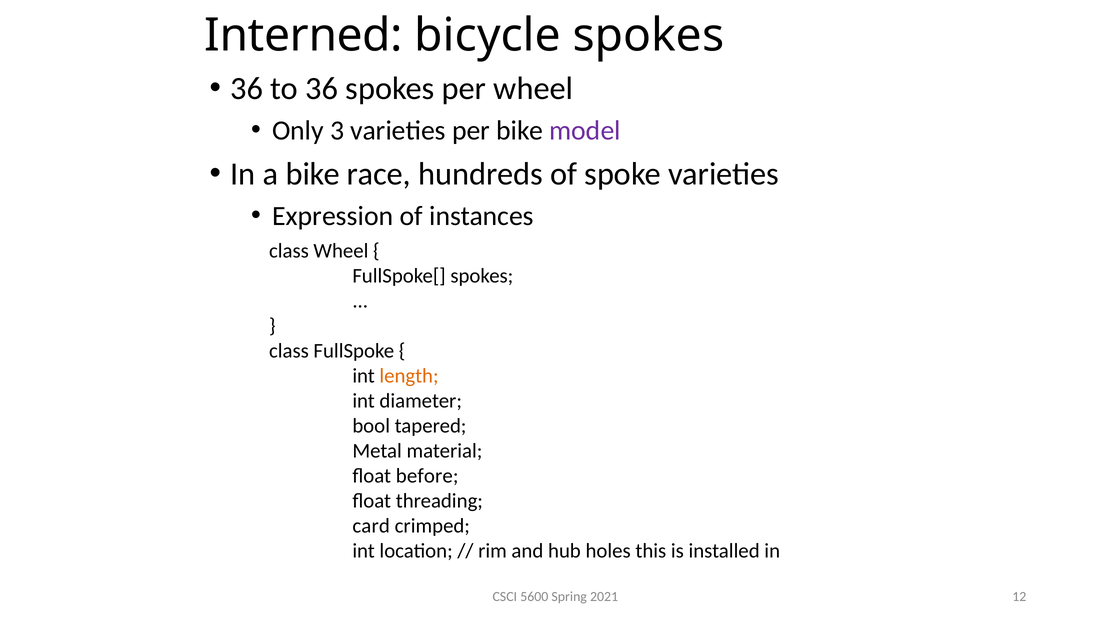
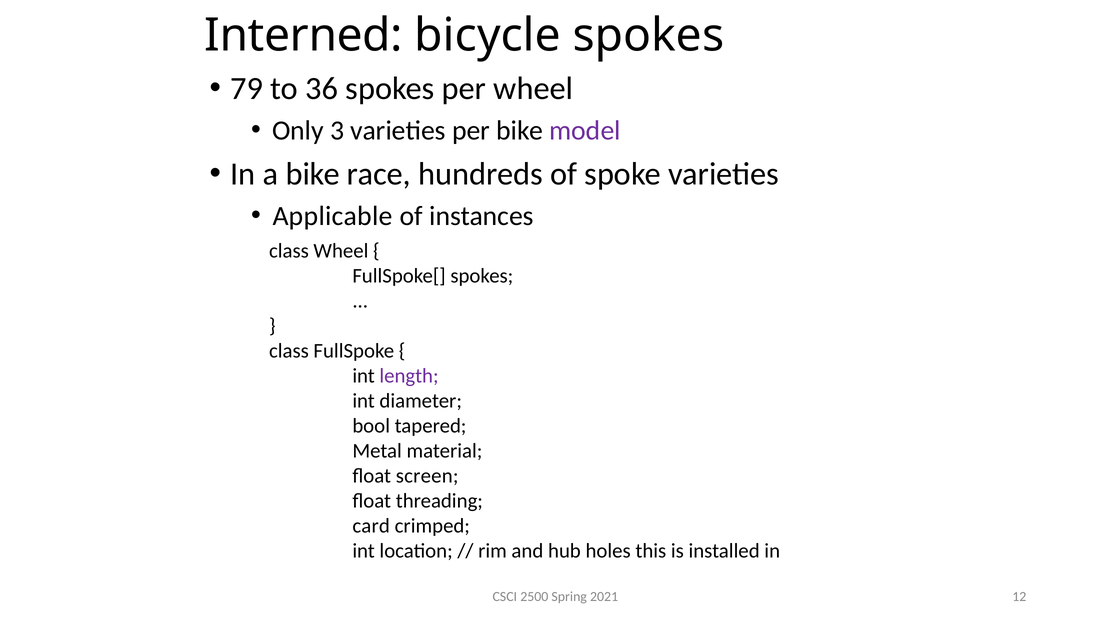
36 at (247, 88): 36 -> 79
Expression: Expression -> Applicable
length colour: orange -> purple
before: before -> screen
5600: 5600 -> 2500
